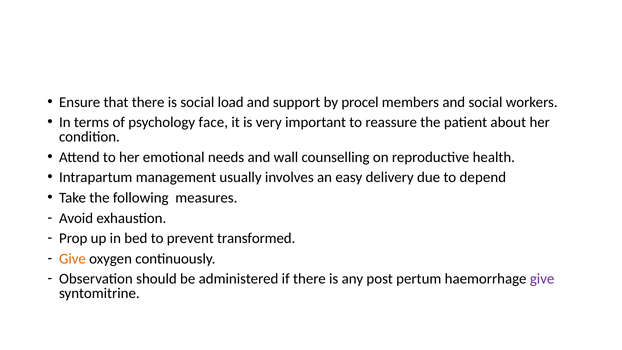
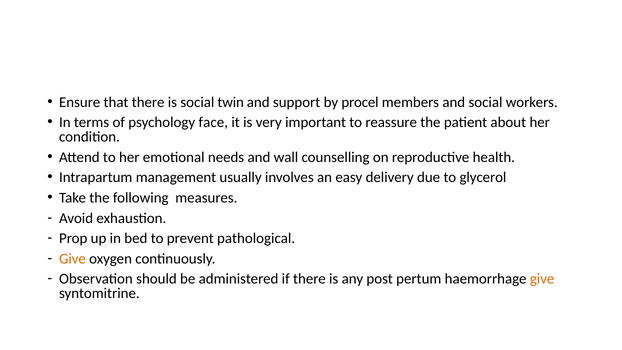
load: load -> twin
depend: depend -> glycerol
transformed: transformed -> pathological
give at (542, 279) colour: purple -> orange
